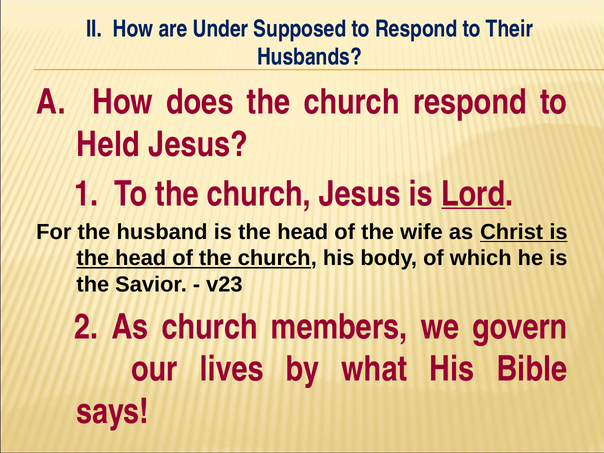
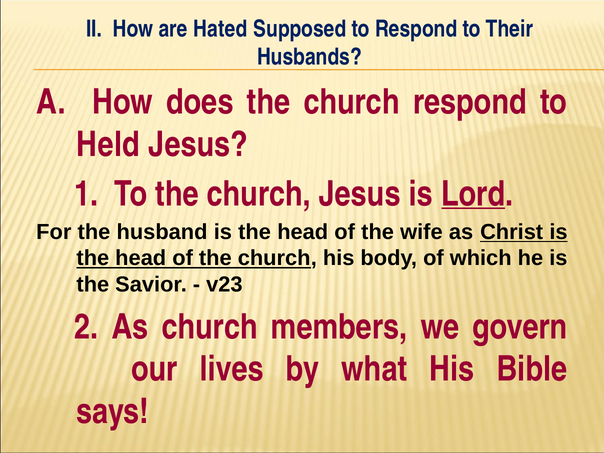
Under: Under -> Hated
